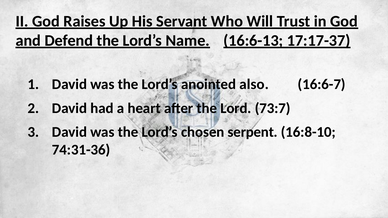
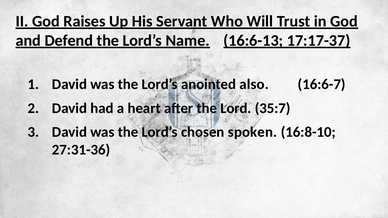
73:7: 73:7 -> 35:7
serpent: serpent -> spoken
74:31-36: 74:31-36 -> 27:31-36
